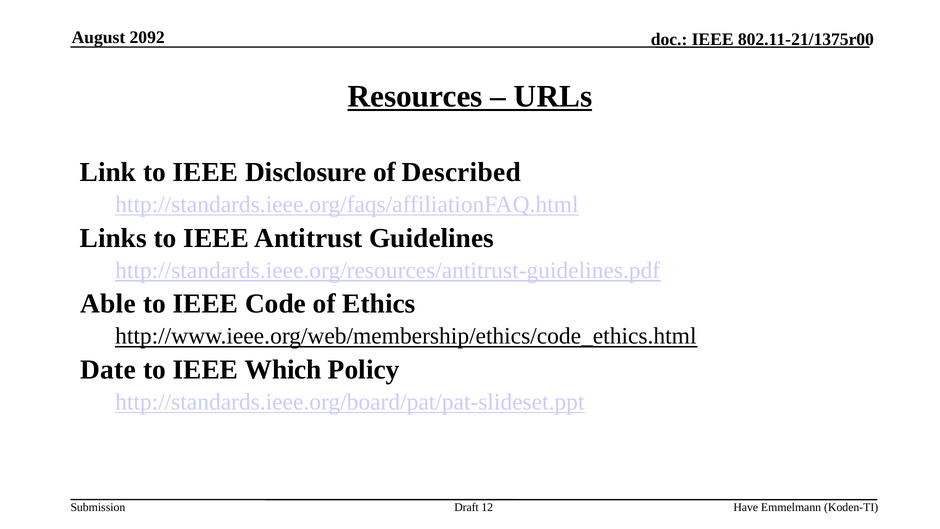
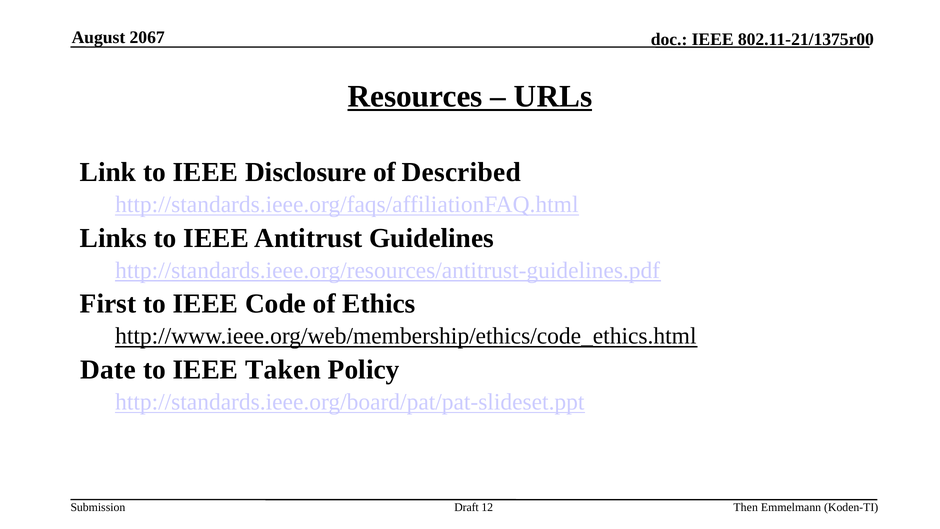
2092: 2092 -> 2067
Able: Able -> First
Which: Which -> Taken
Have: Have -> Then
